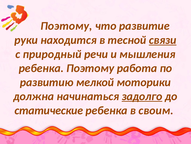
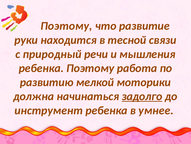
связи underline: present -> none
статические: статические -> инструмент
своим: своим -> умнее
